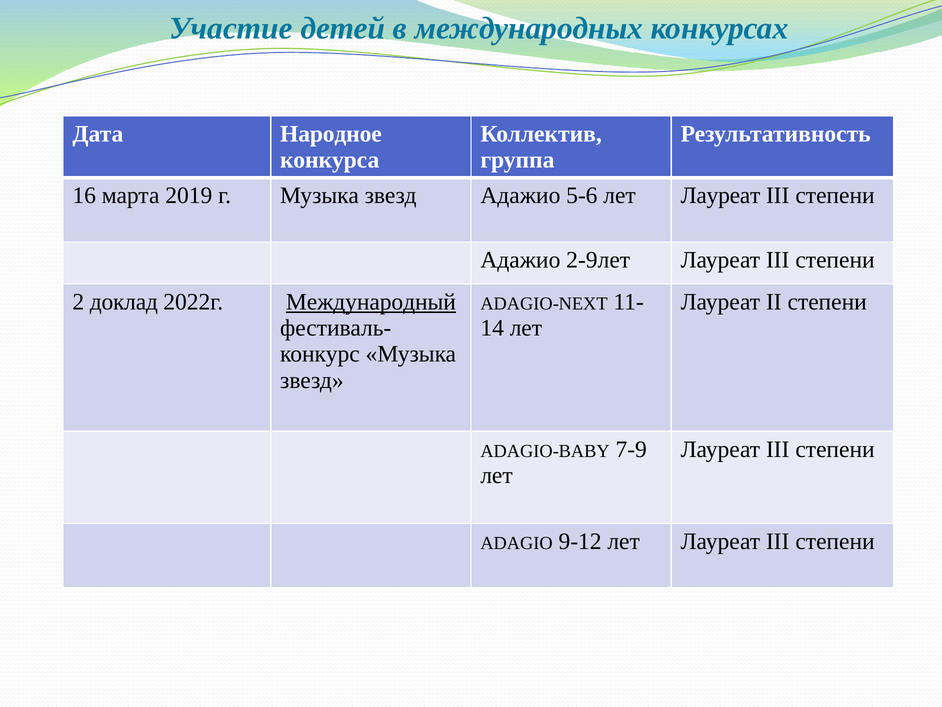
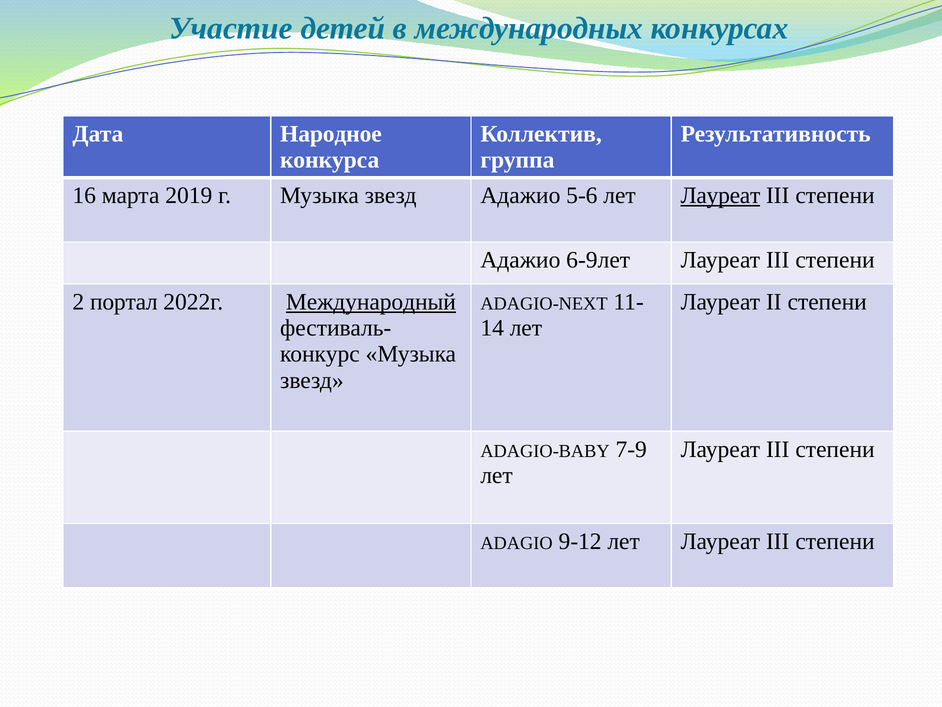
Лауреат at (721, 195) underline: none -> present
2-9лет: 2-9лет -> 6-9лет
доклад: доклад -> портал
